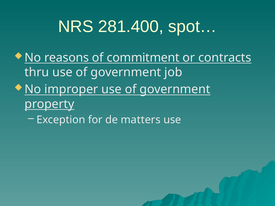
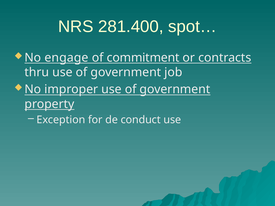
reasons: reasons -> engage
matters: matters -> conduct
